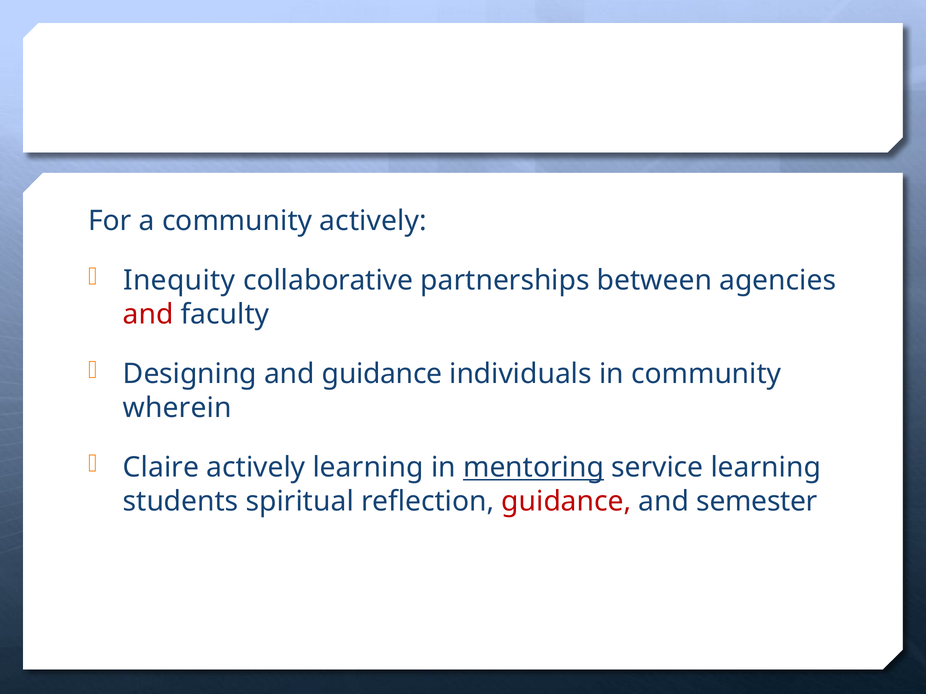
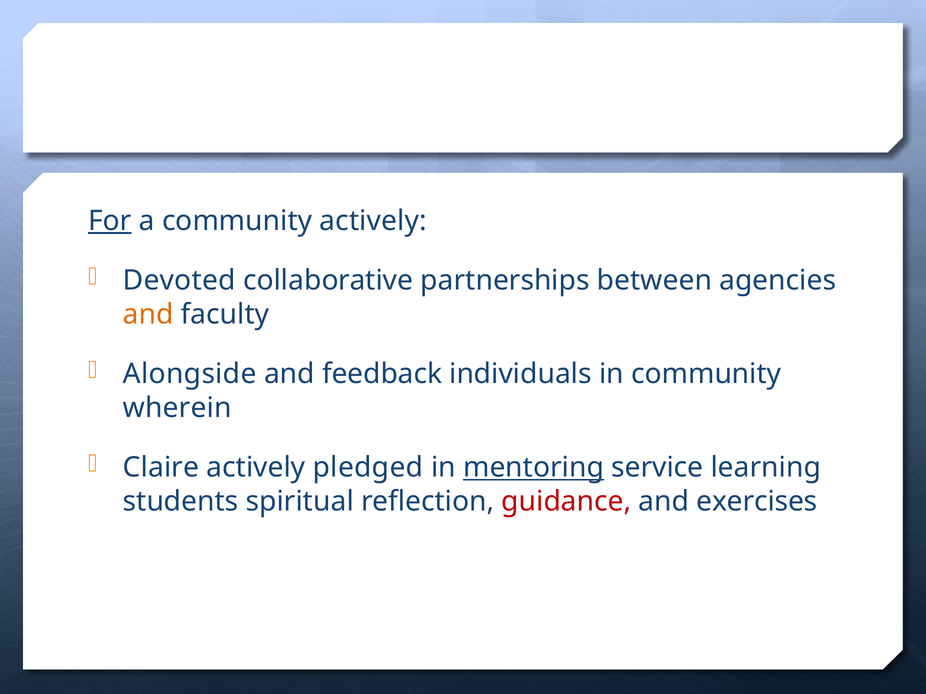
For underline: none -> present
Inequity: Inequity -> Devoted
and at (148, 315) colour: red -> orange
Designing: Designing -> Alongside
and guidance: guidance -> feedback
actively learning: learning -> pledged
semester: semester -> exercises
